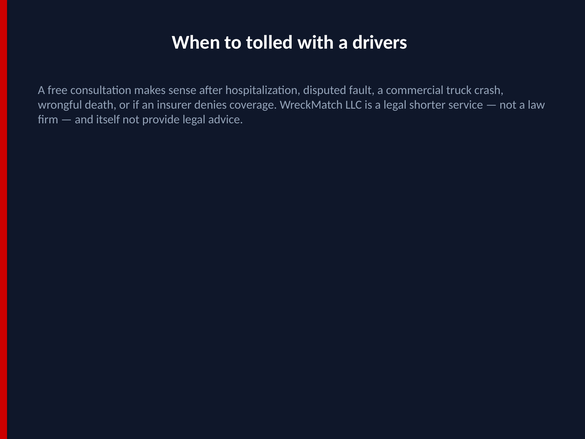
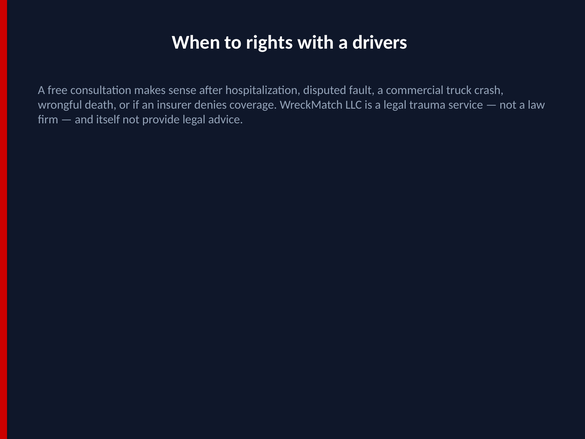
tolled: tolled -> rights
shorter: shorter -> trauma
